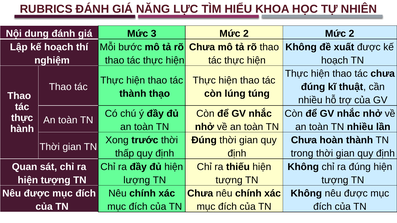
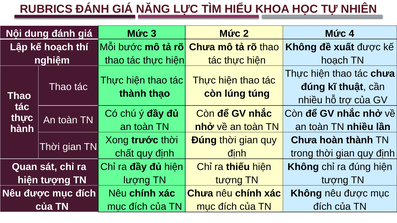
2 Mức 2: 2 -> 4
thấp: thấp -> chất
